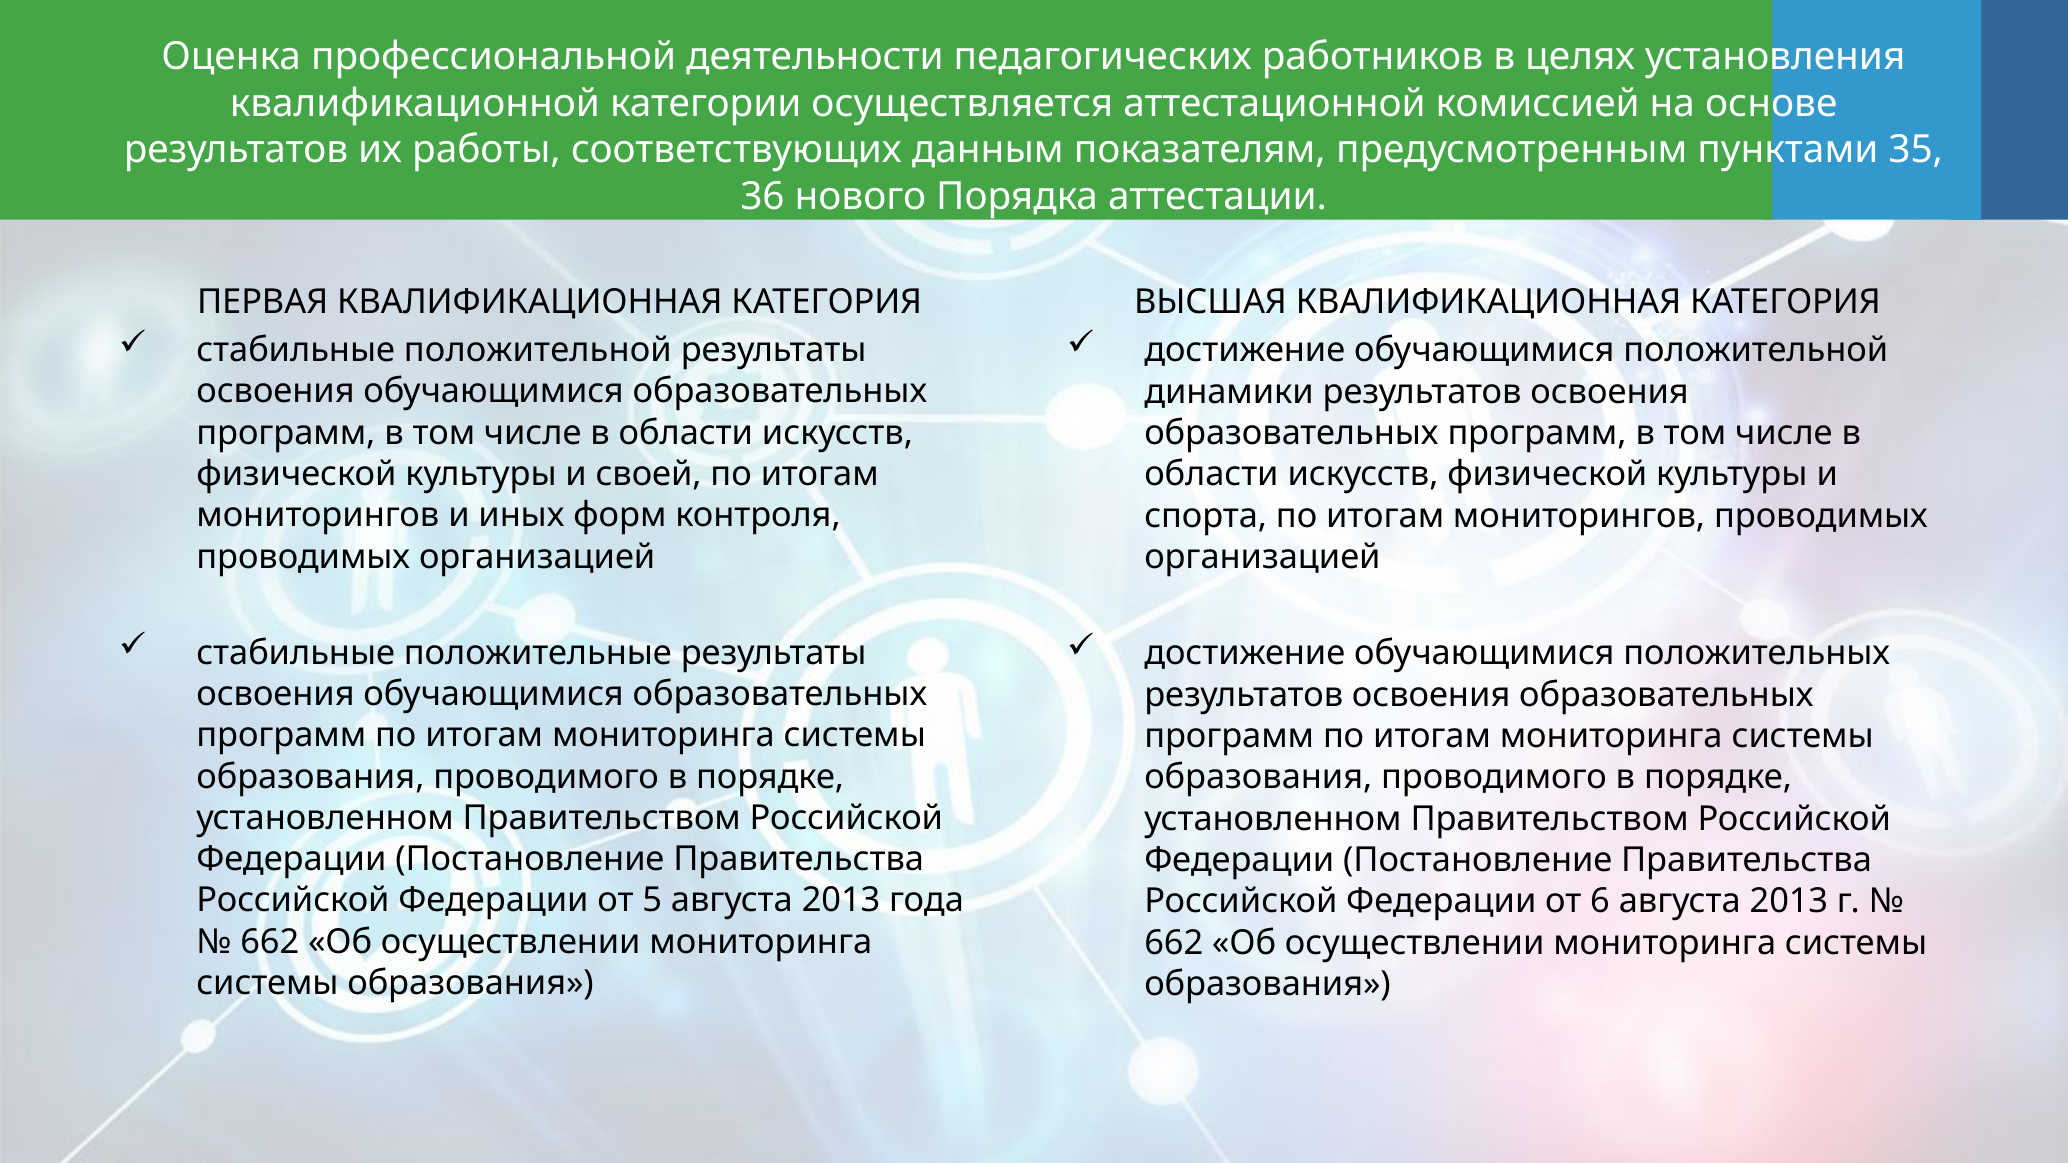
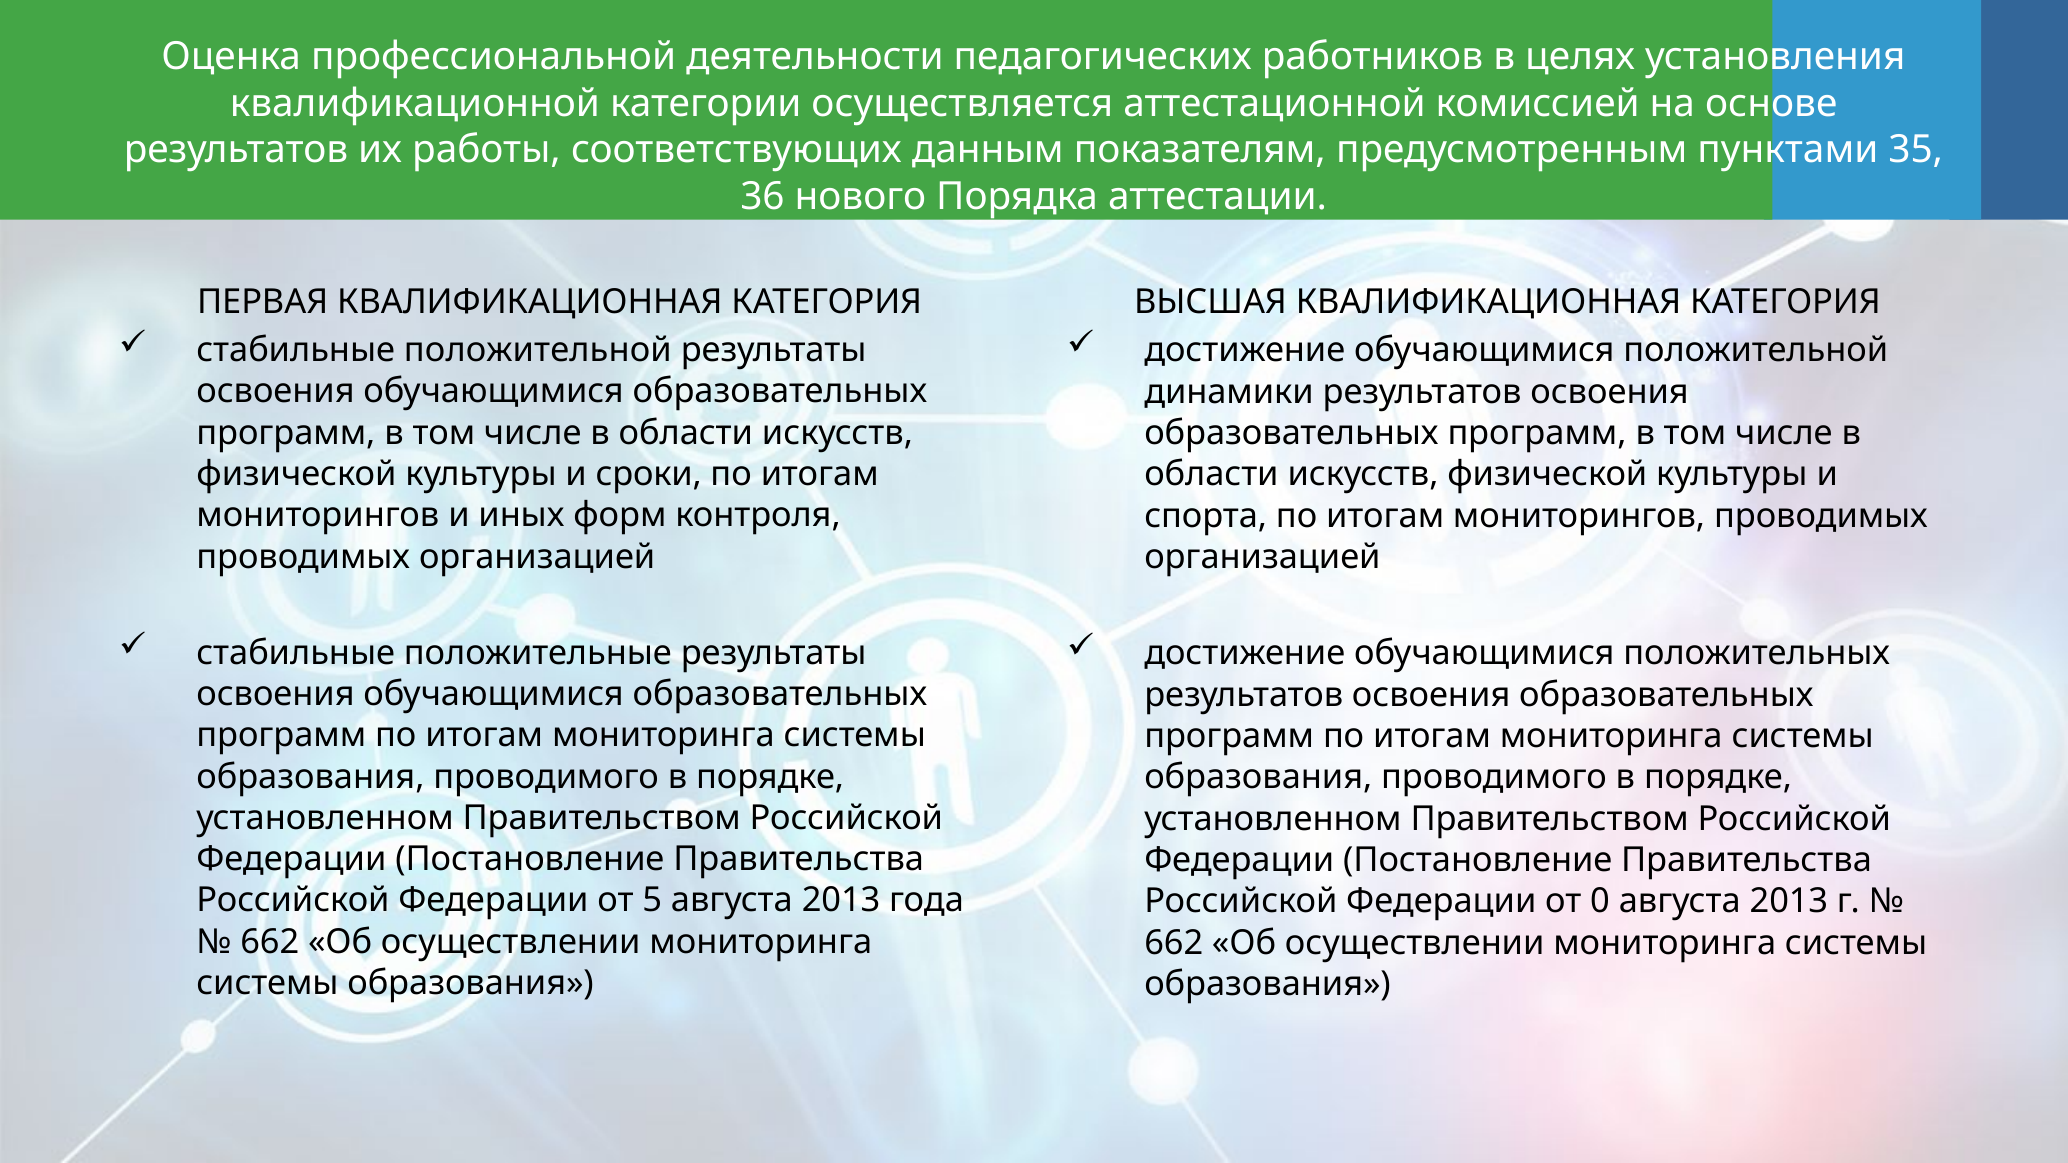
своей: своей -> сроки
6: 6 -> 0
